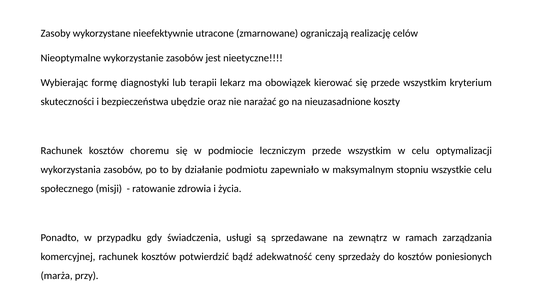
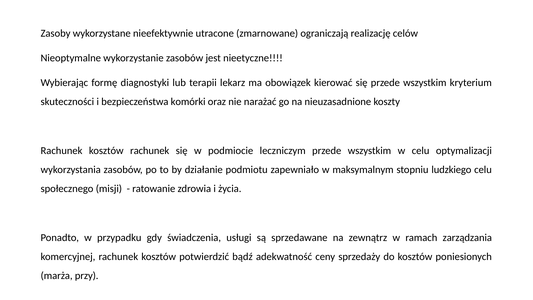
ubędzie: ubędzie -> komórki
kosztów choremu: choremu -> rachunek
wszystkie: wszystkie -> ludzkiego
